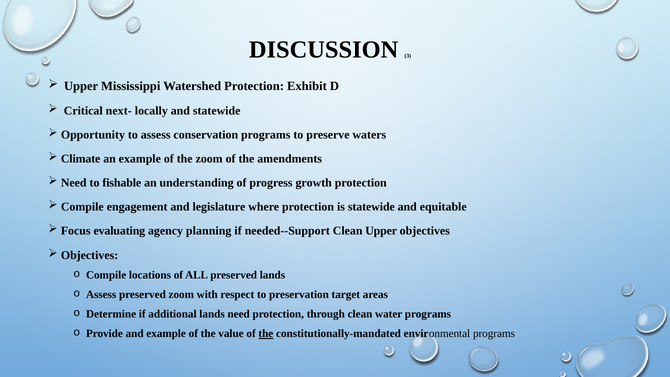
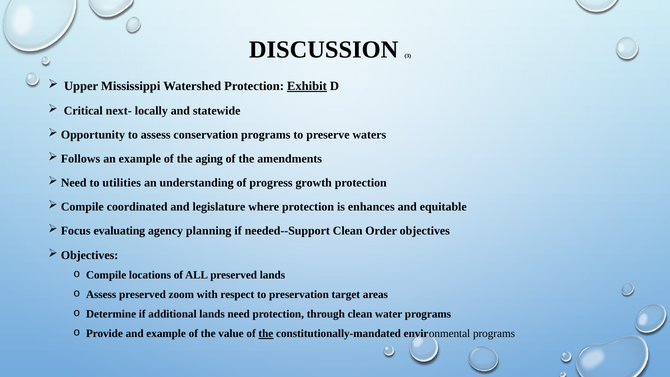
Exhibit underline: none -> present
Climate: Climate -> Follows
the zoom: zoom -> aging
fishable: fishable -> utilities
engagement: engagement -> coordinated
is statewide: statewide -> enhances
Clean Upper: Upper -> Order
